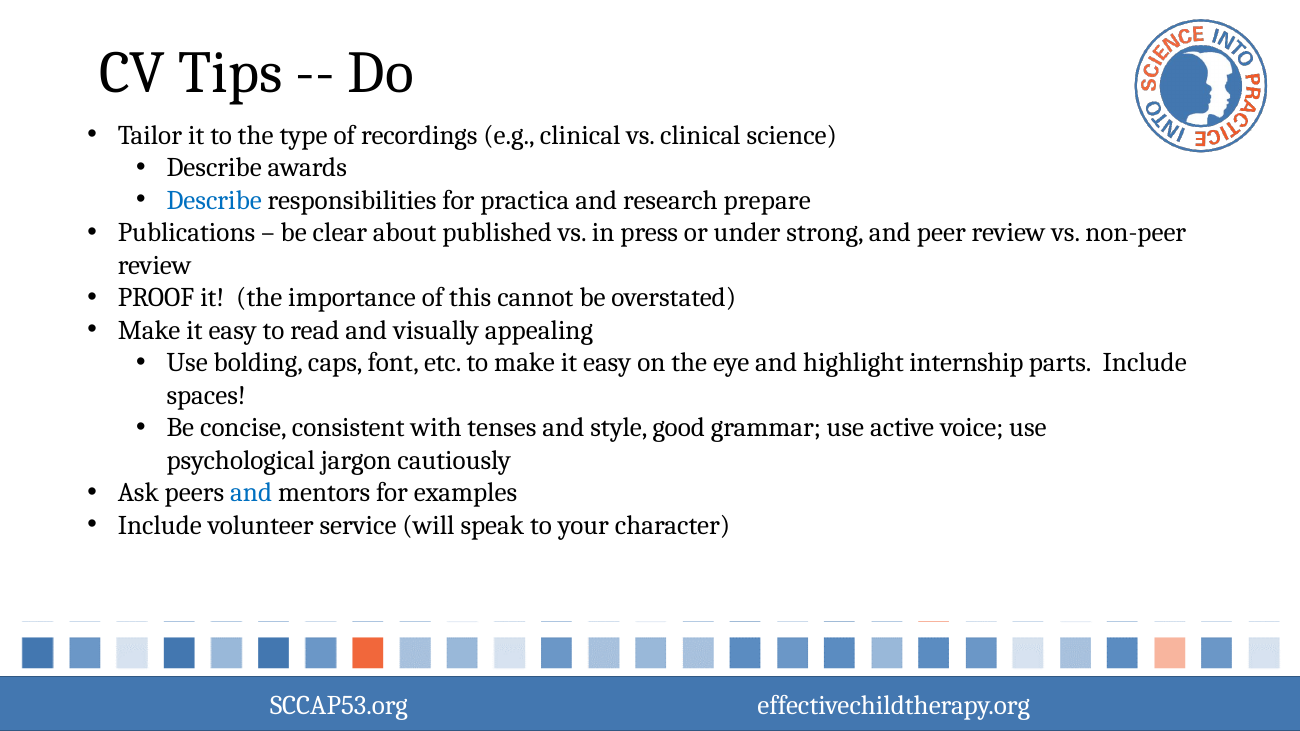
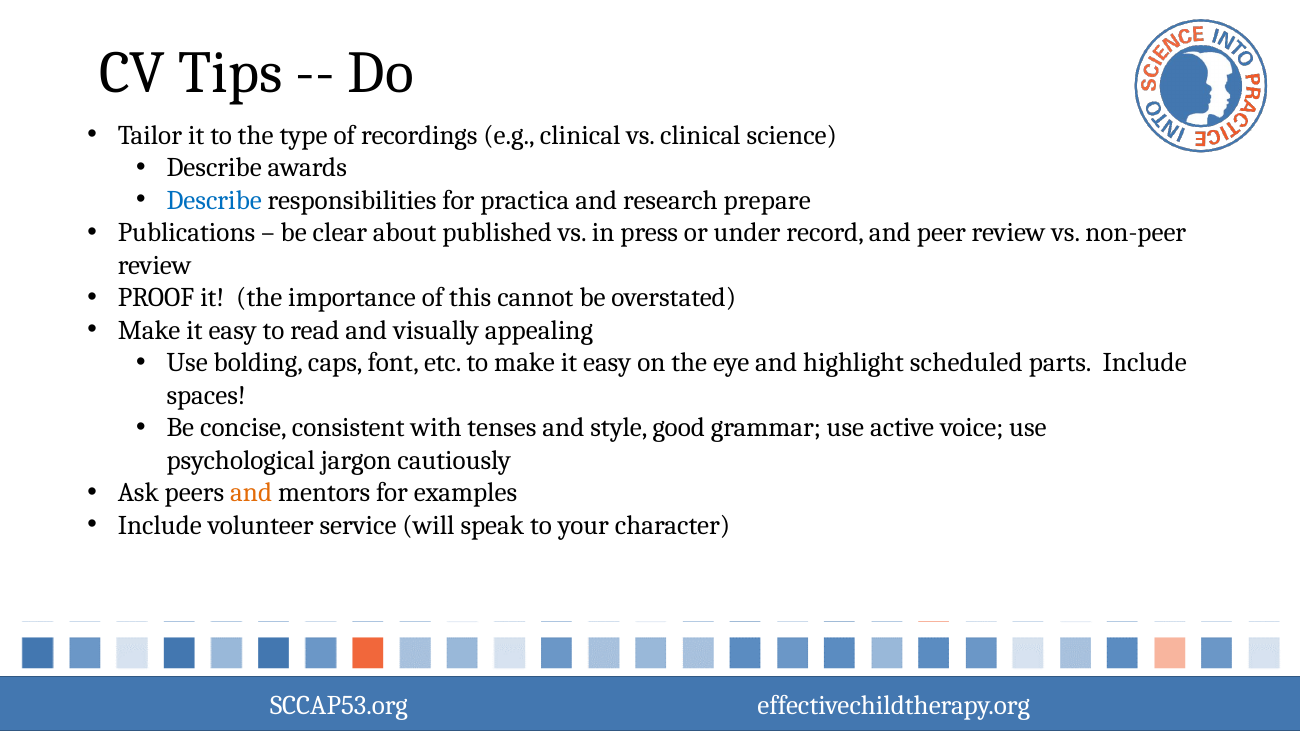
strong: strong -> record
internship: internship -> scheduled
and at (251, 493) colour: blue -> orange
